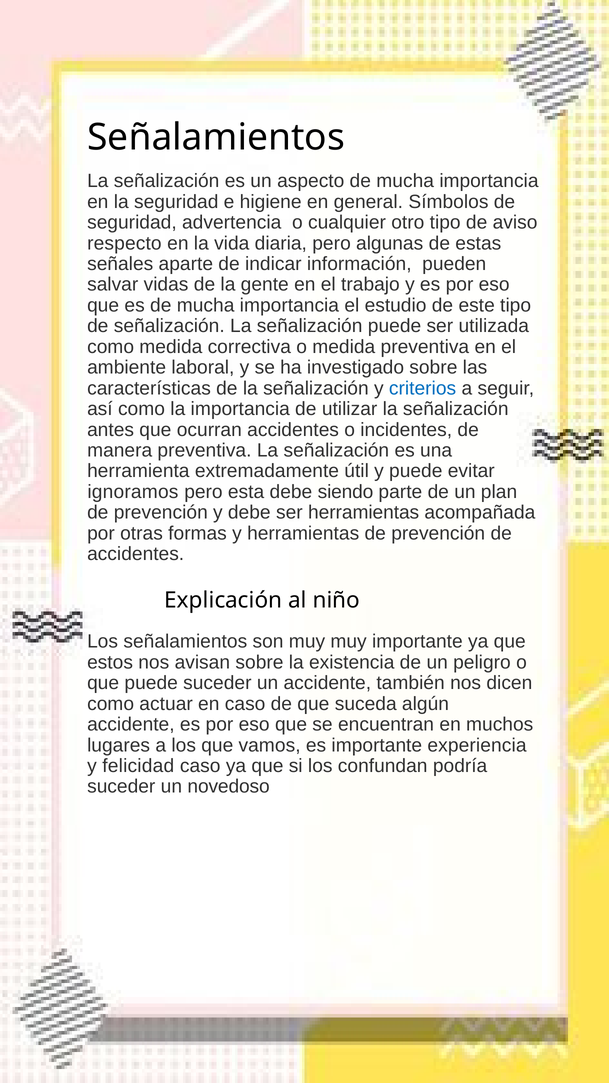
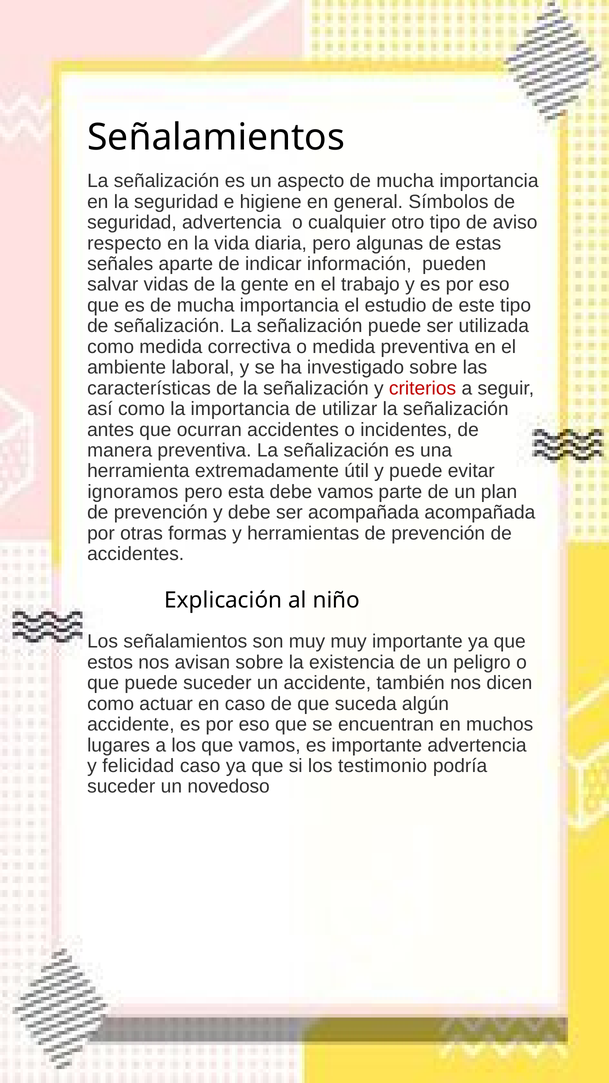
criterios colour: blue -> red
debe siendo: siendo -> vamos
ser herramientas: herramientas -> acompañada
importante experiencia: experiencia -> advertencia
confundan: confundan -> testimonio
